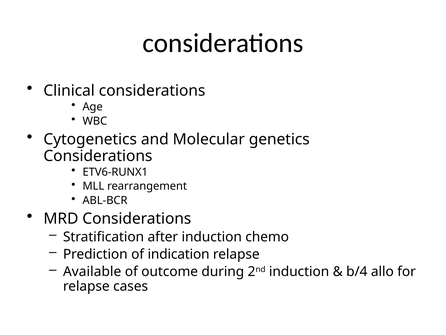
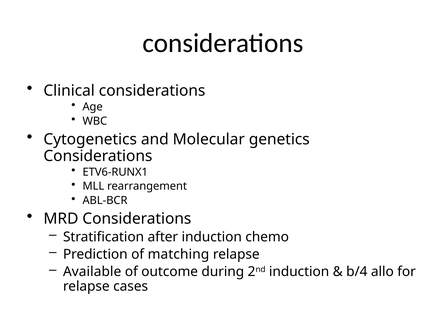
indication: indication -> matching
